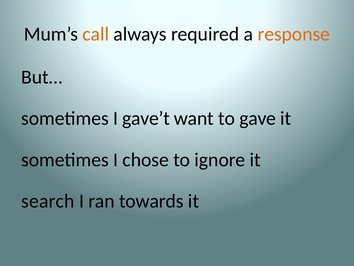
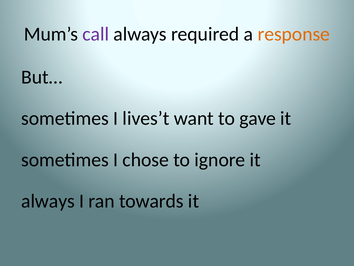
call colour: orange -> purple
gave’t: gave’t -> lives’t
search at (48, 201): search -> always
